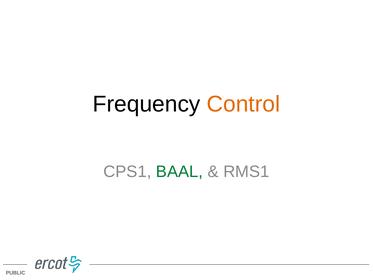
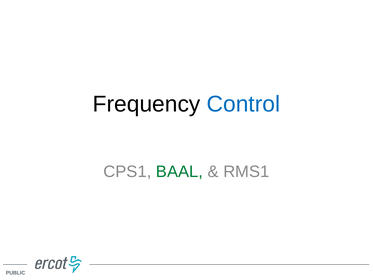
Control colour: orange -> blue
